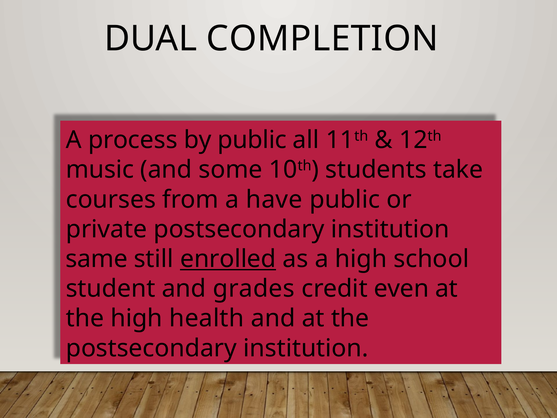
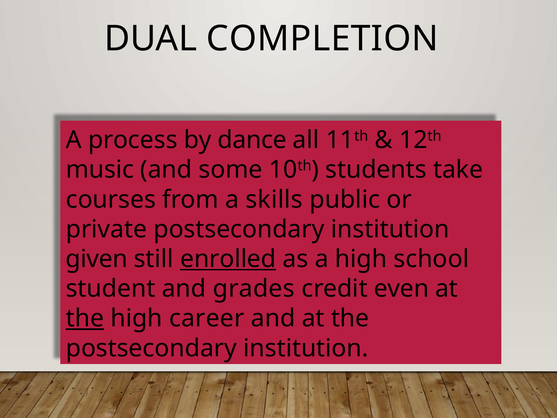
by public: public -> dance
have: have -> skills
same: same -> given
the at (85, 318) underline: none -> present
health: health -> career
